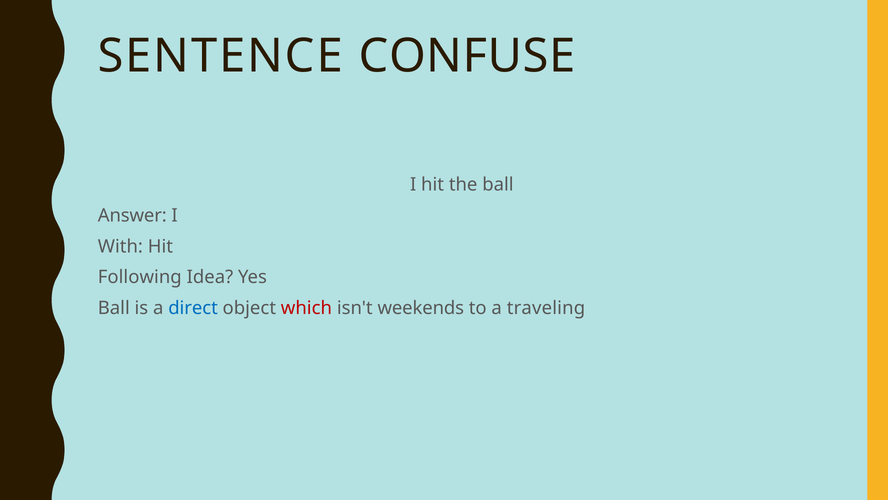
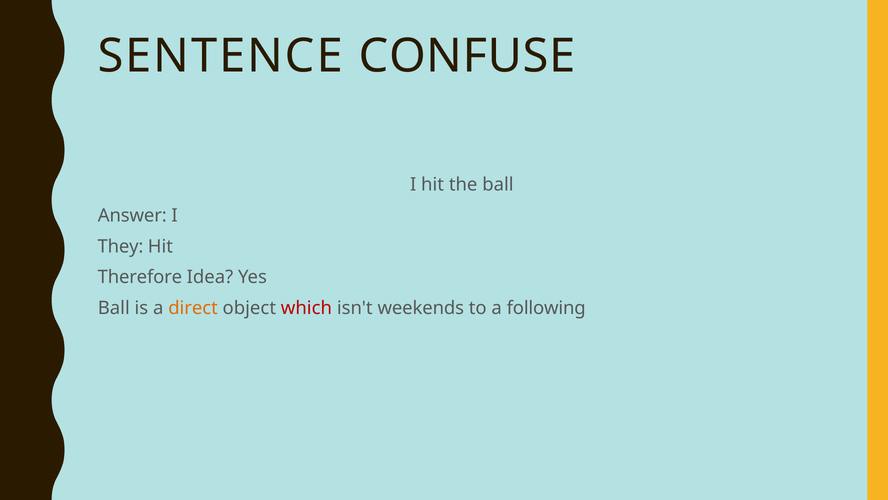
With: With -> They
Following: Following -> Therefore
direct colour: blue -> orange
traveling: traveling -> following
